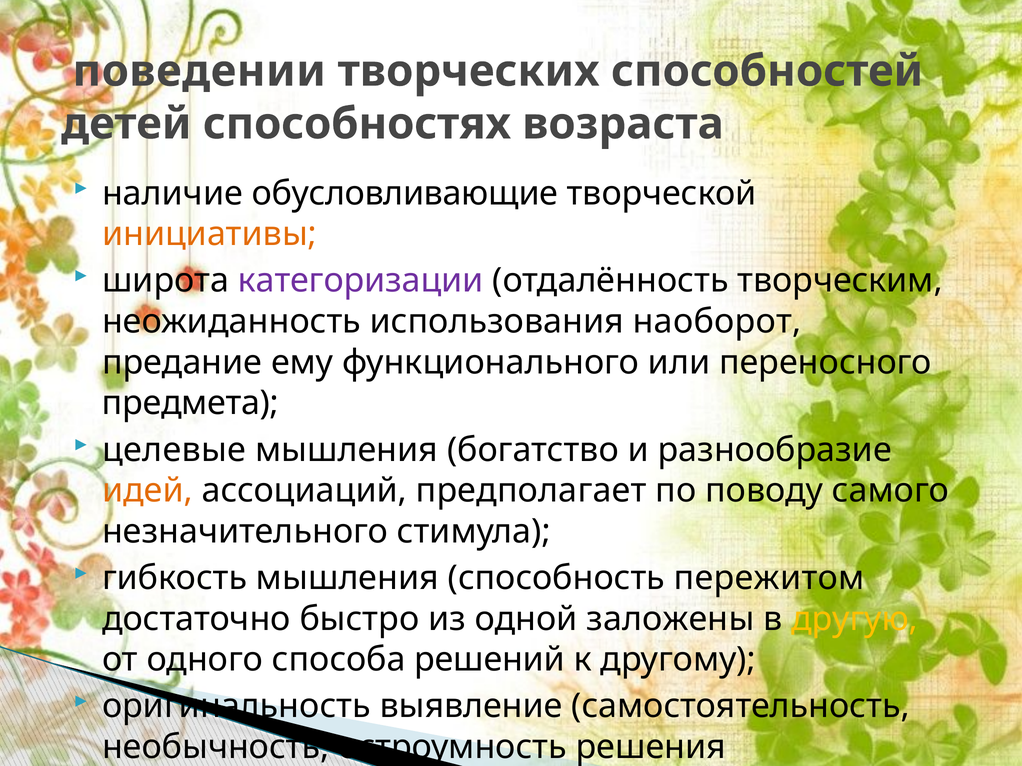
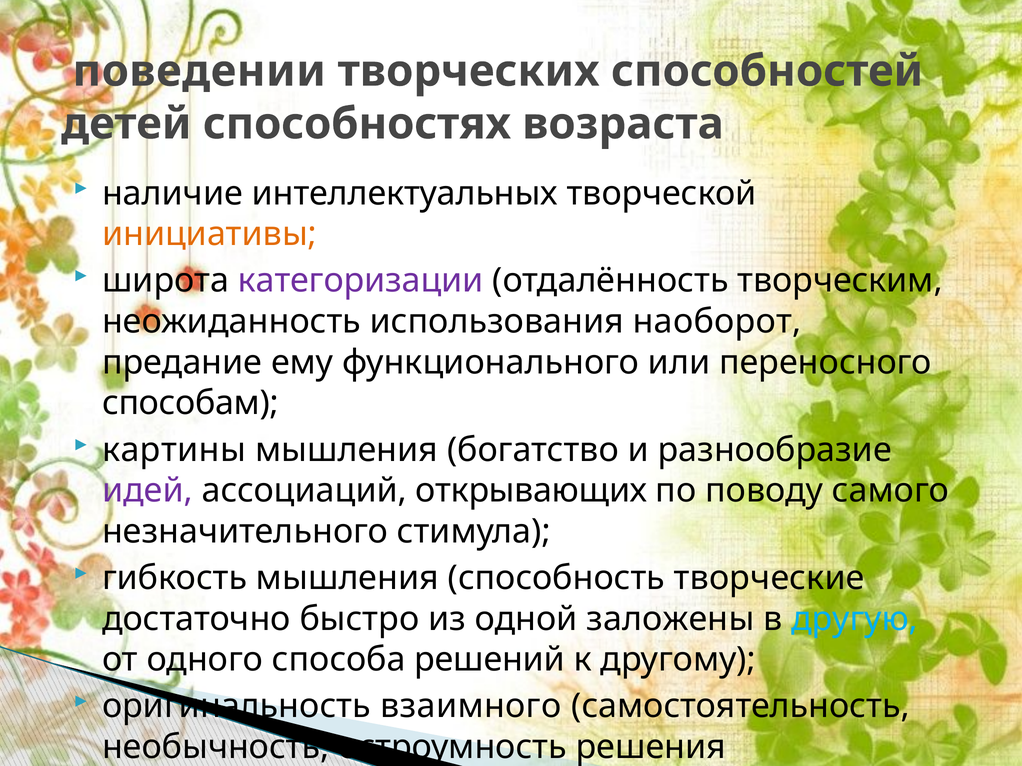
обусловливающие: обусловливающие -> интеллектуальных
предмета: предмета -> способам
целевые: целевые -> картины
идей colour: orange -> purple
предполагает: предполагает -> открывающих
пережитом: пережитом -> творческие
другую colour: yellow -> light blue
выявление: выявление -> взаимного
